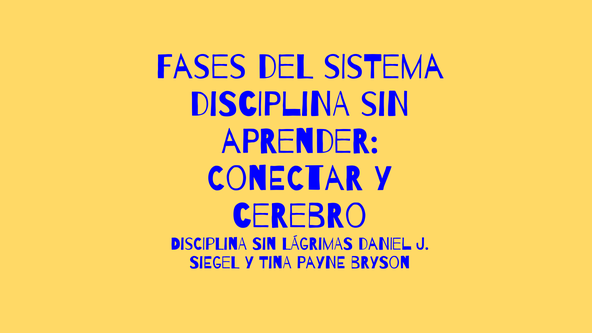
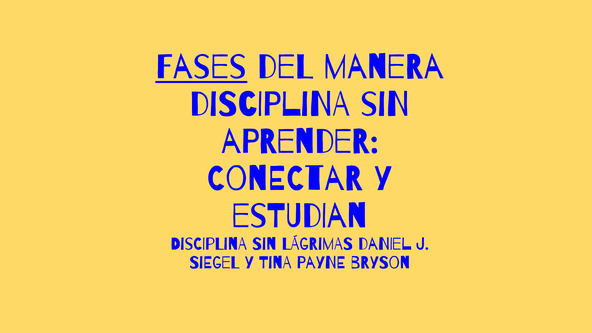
Fases underline: none -> present
sistema: sistema -> manera
cerebro: cerebro -> estudian
